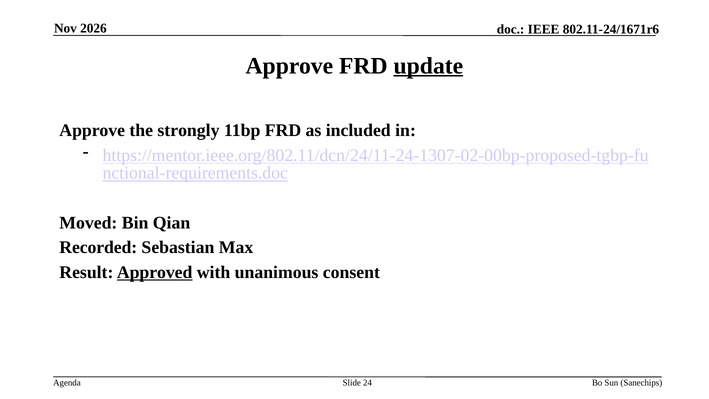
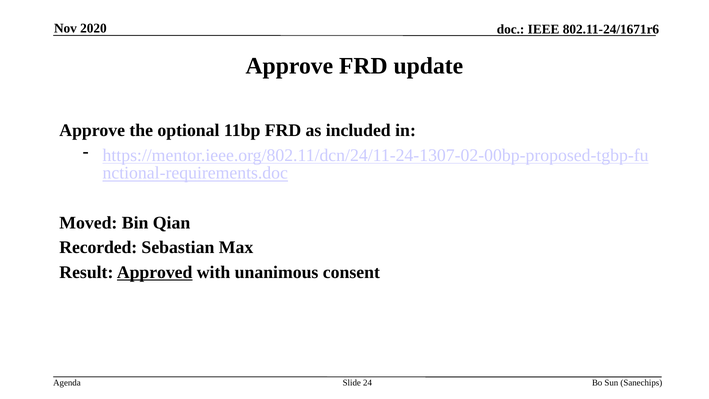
2026: 2026 -> 2020
update underline: present -> none
strongly: strongly -> optional
